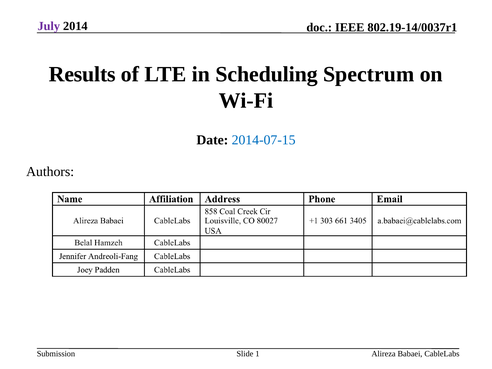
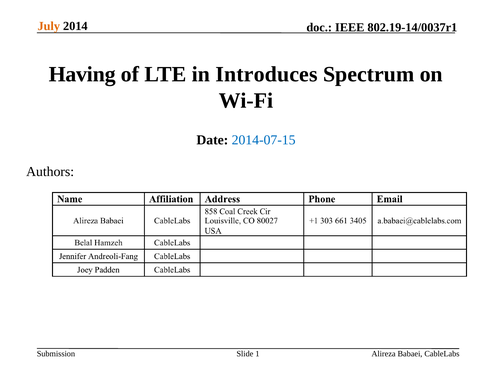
July colour: purple -> orange
Results: Results -> Having
Scheduling: Scheduling -> Introduces
